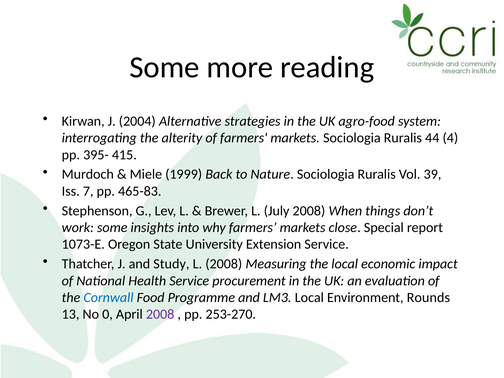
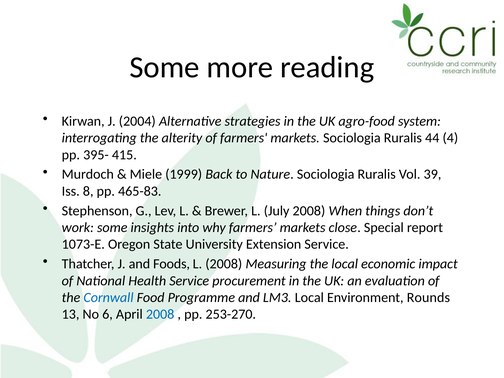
7: 7 -> 8
Study: Study -> Foods
0: 0 -> 6
2008 at (160, 314) colour: purple -> blue
